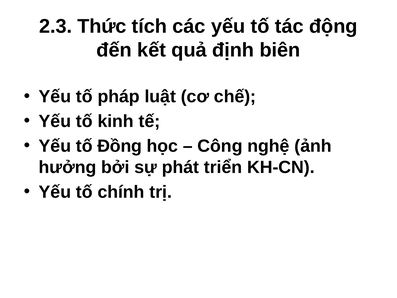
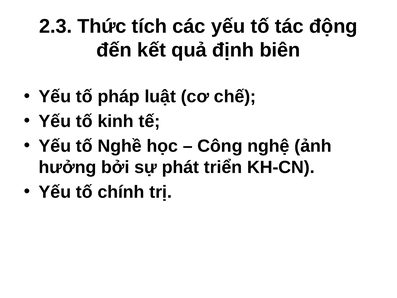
Đồng: Đồng -> Nghề
